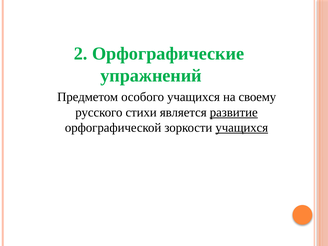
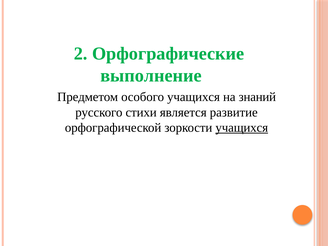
упражнений: упражнений -> выполнение
своему: своему -> знаний
развитие underline: present -> none
